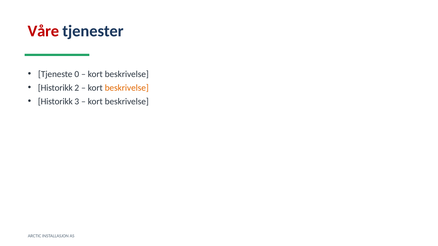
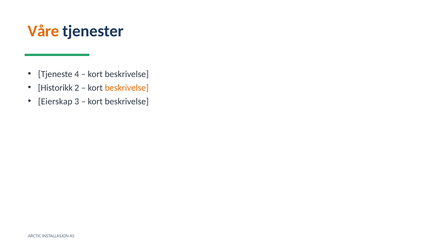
Våre colour: red -> orange
0: 0 -> 4
Historikk at (55, 102): Historikk -> Eierskap
